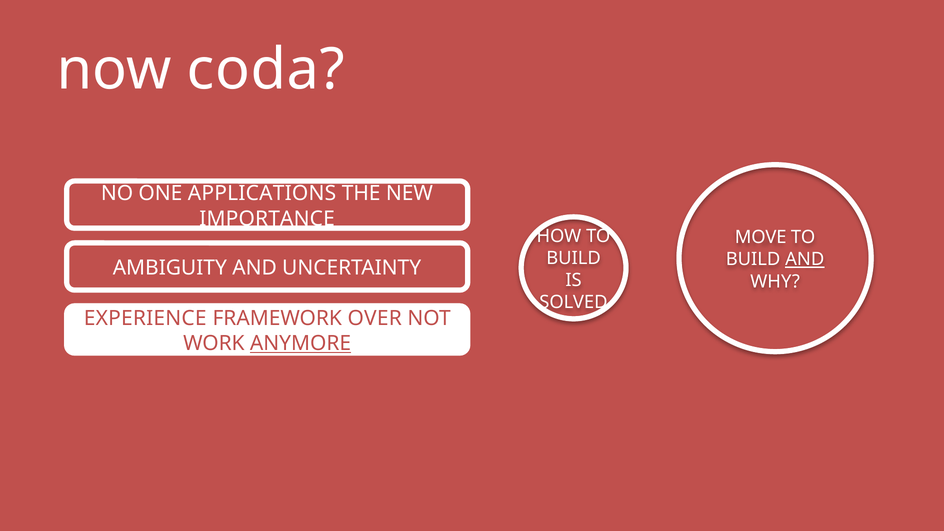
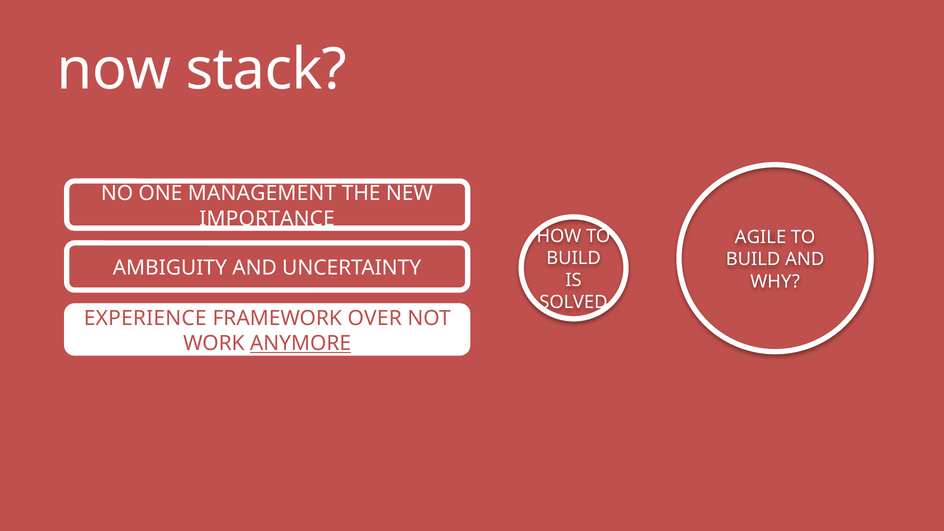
coda: coda -> stack
APPLICATIONS: APPLICATIONS -> MANAGEMENT
MOVE: MOVE -> AGILE
AND at (805, 259) underline: present -> none
